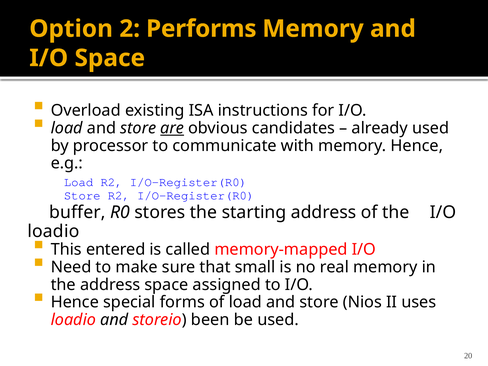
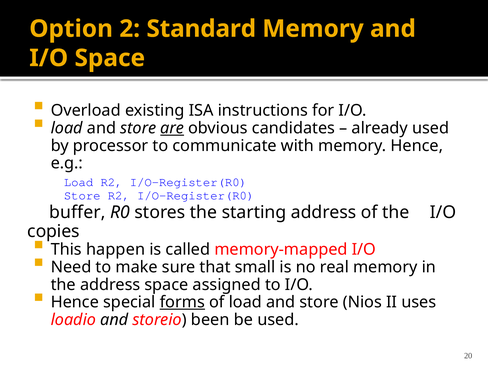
Performs: Performs -> Standard
loadio at (53, 231): loadio -> copies
entered: entered -> happen
forms underline: none -> present
